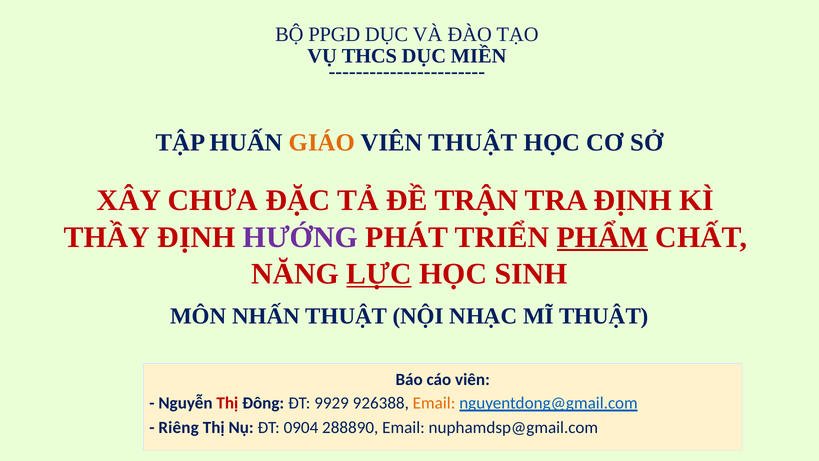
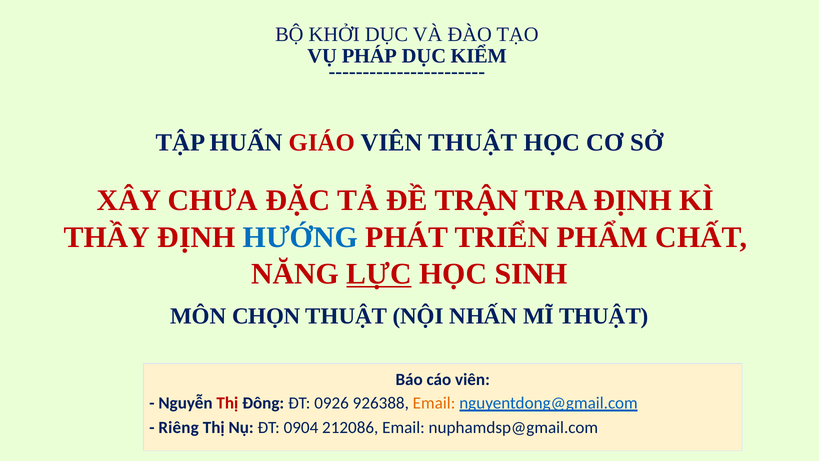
PPGD: PPGD -> KHỞI
THCS: THCS -> PHÁP
MIỀN: MIỀN -> KIỂM
GIÁO colour: orange -> red
HƯỚNG colour: purple -> blue
PHẨM underline: present -> none
NHẤN: NHẤN -> CHỌN
NHẠC: NHẠC -> NHẤN
9929: 9929 -> 0926
288890: 288890 -> 212086
